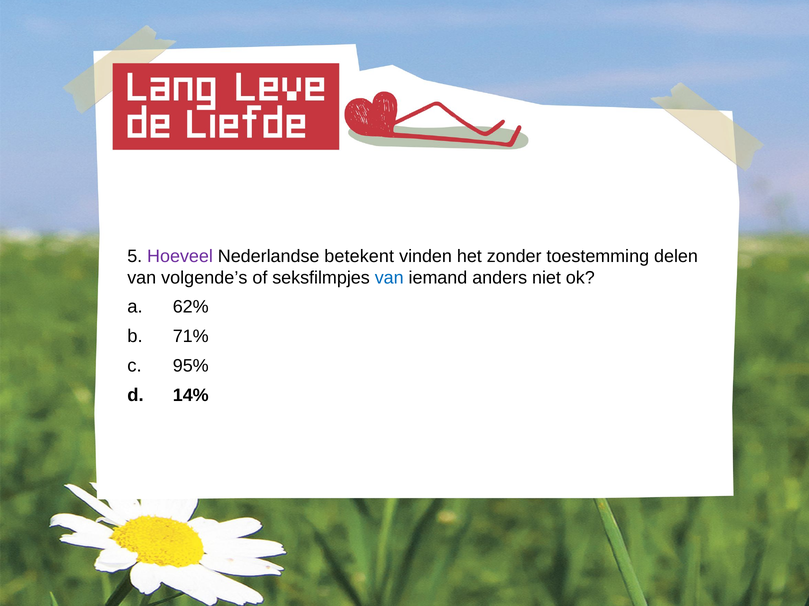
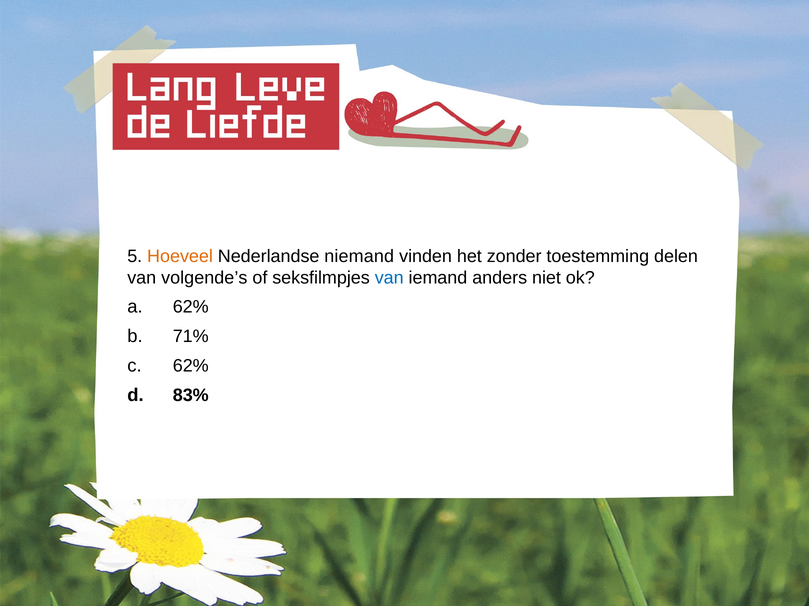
Hoeveel colour: purple -> orange
betekent: betekent -> niemand
95% at (191, 366): 95% -> 62%
14%: 14% -> 83%
